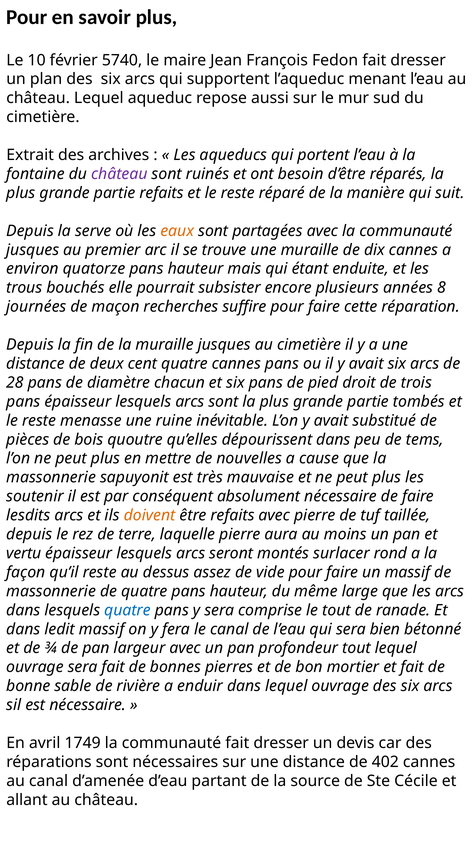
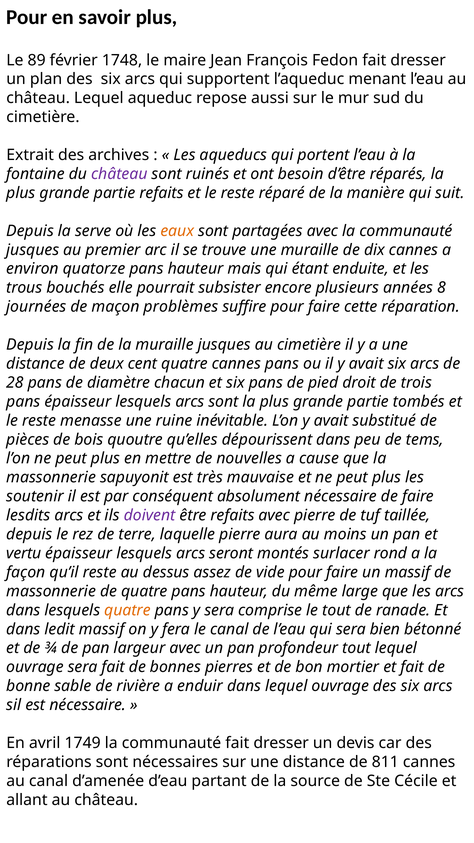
10: 10 -> 89
5740: 5740 -> 1748
recherches: recherches -> problèmes
doivent colour: orange -> purple
quatre at (128, 610) colour: blue -> orange
402: 402 -> 811
